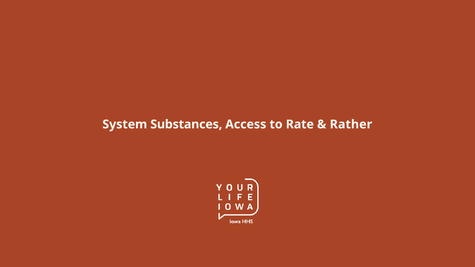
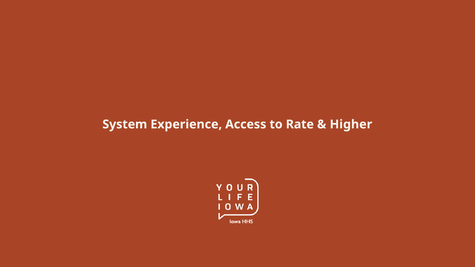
Substances: Substances -> Experience
Rather: Rather -> Higher
